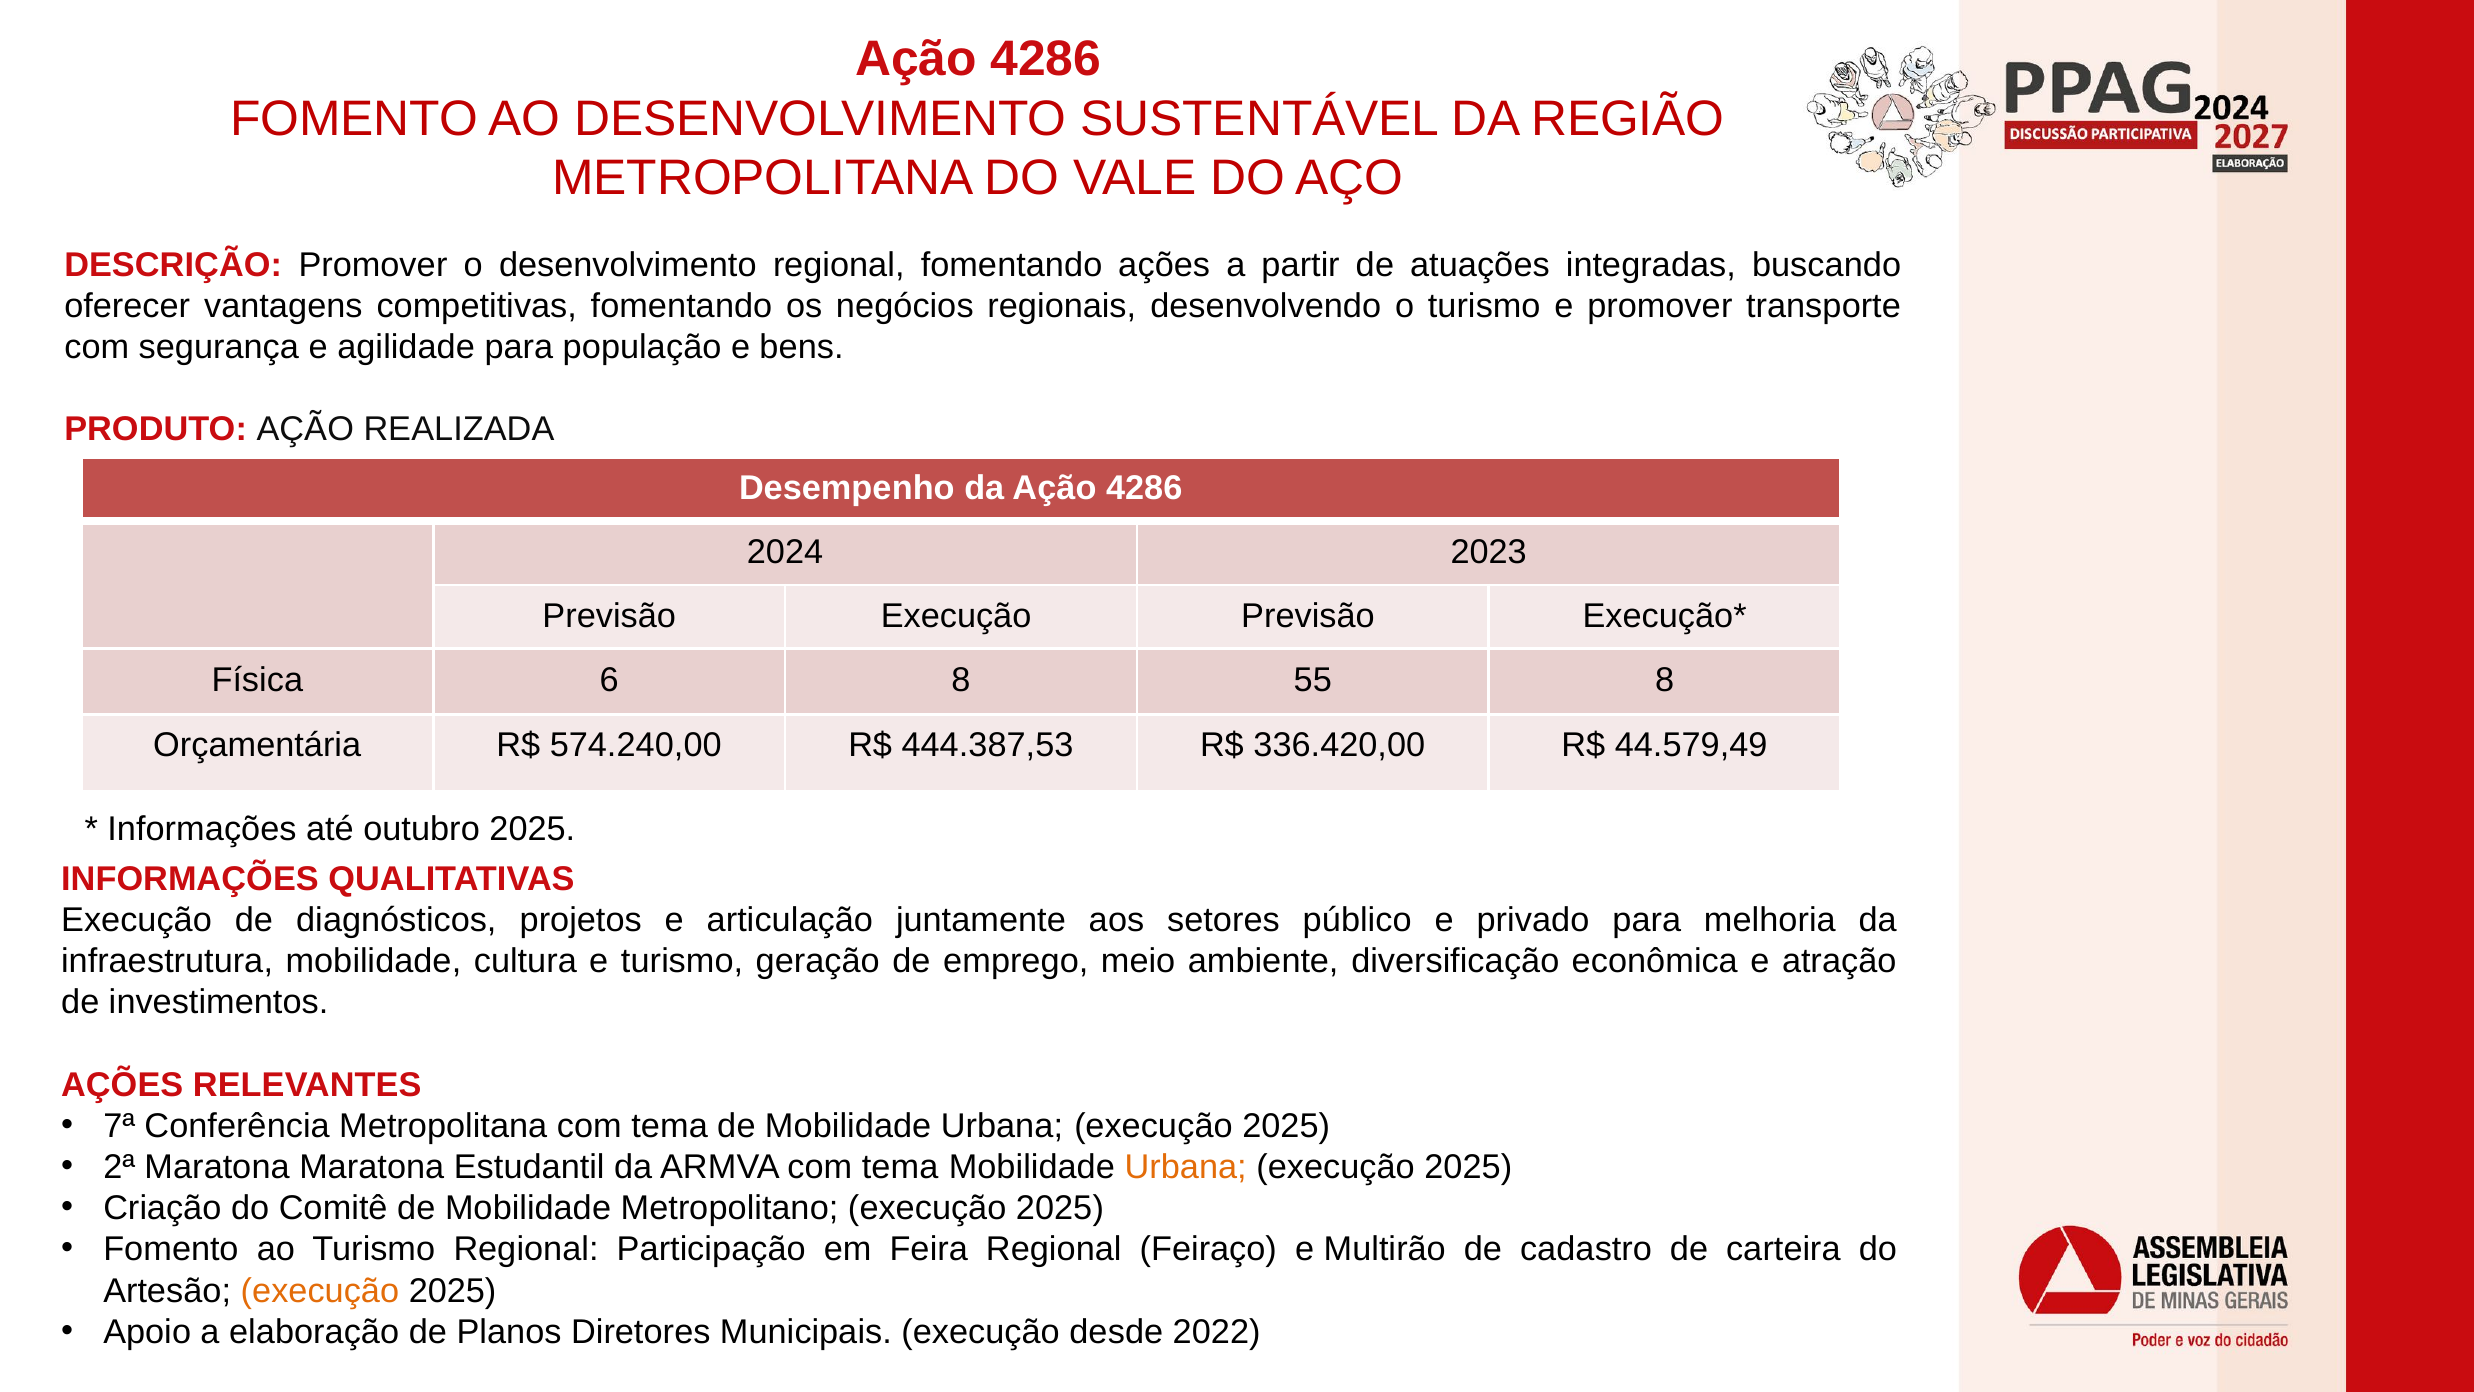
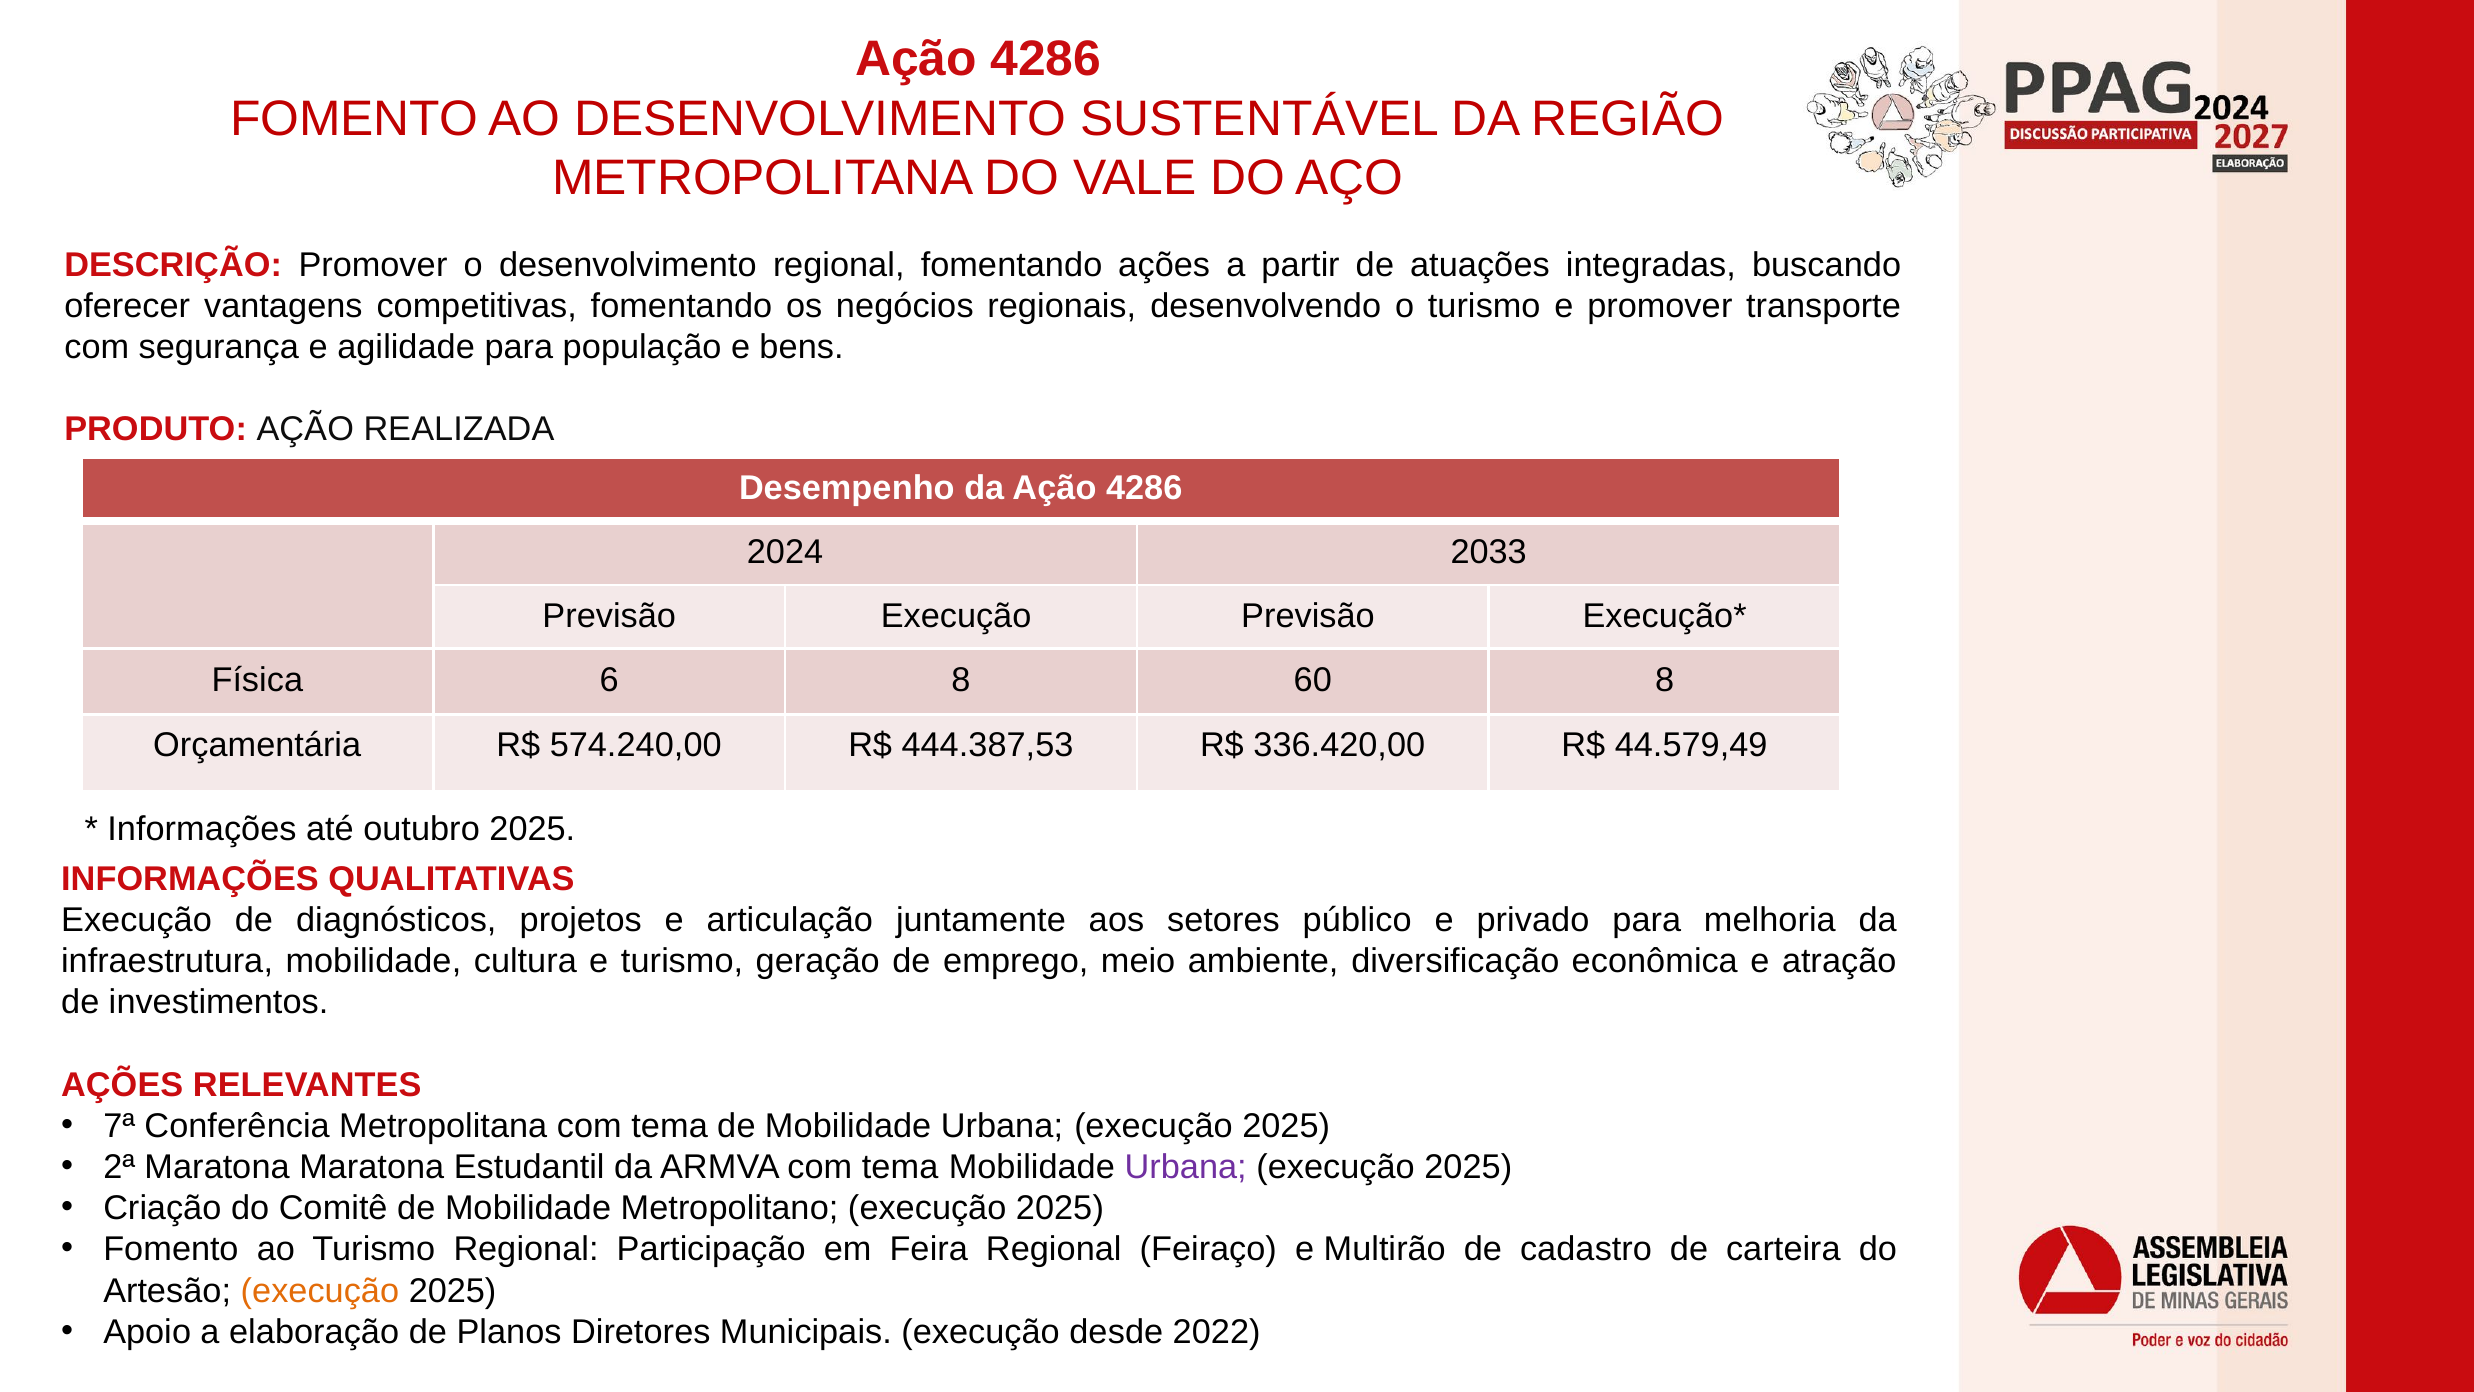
2023: 2023 -> 2033
55: 55 -> 60
Urbana at (1186, 1167) colour: orange -> purple
